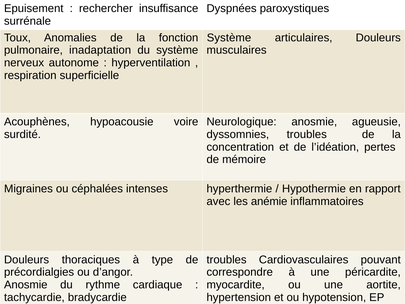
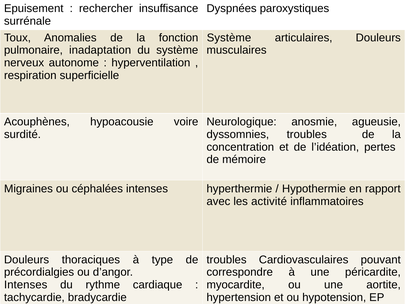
anémie: anémie -> activité
Anosmie at (26, 285): Anosmie -> Intenses
